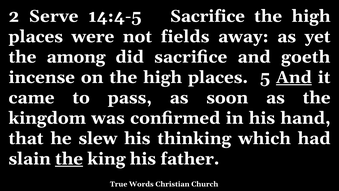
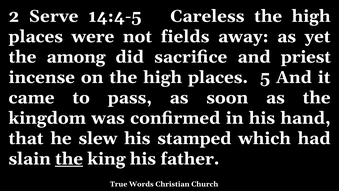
14:4-5 Sacrifice: Sacrifice -> Careless
goeth: goeth -> priest
And at (294, 77) underline: present -> none
thinking: thinking -> stamped
